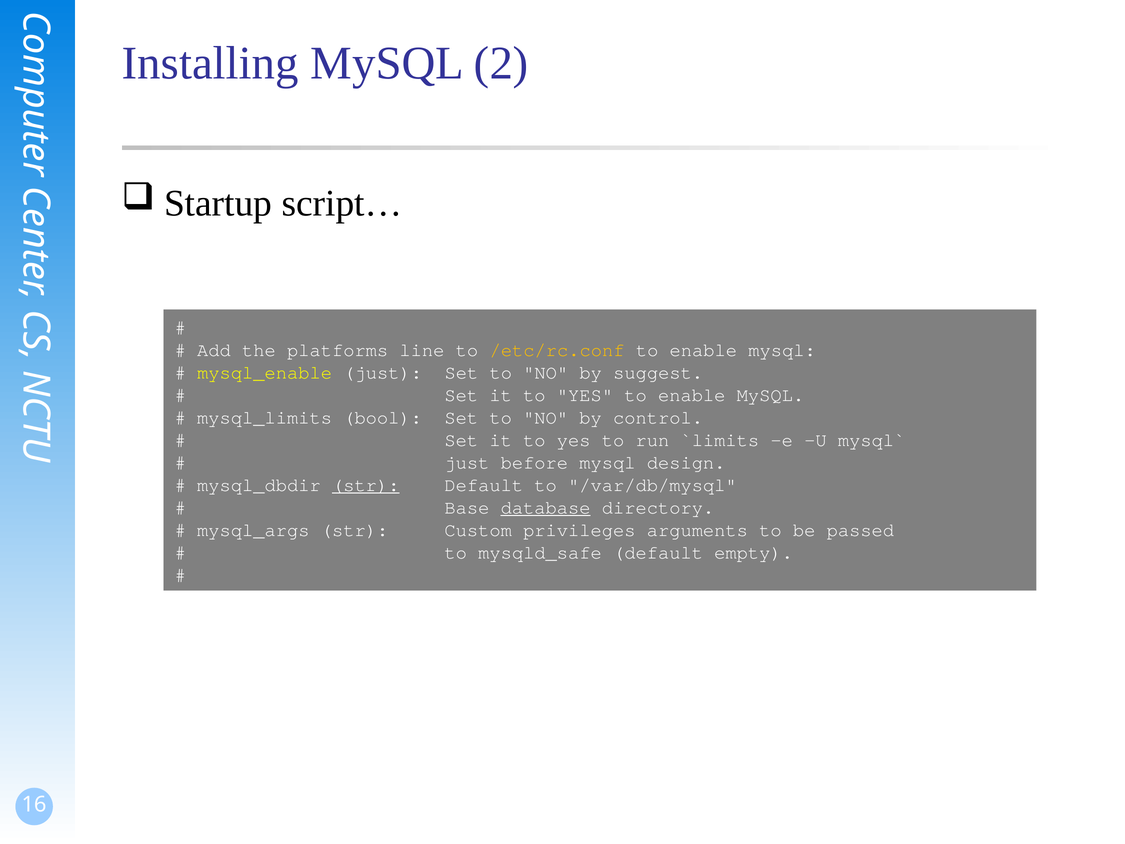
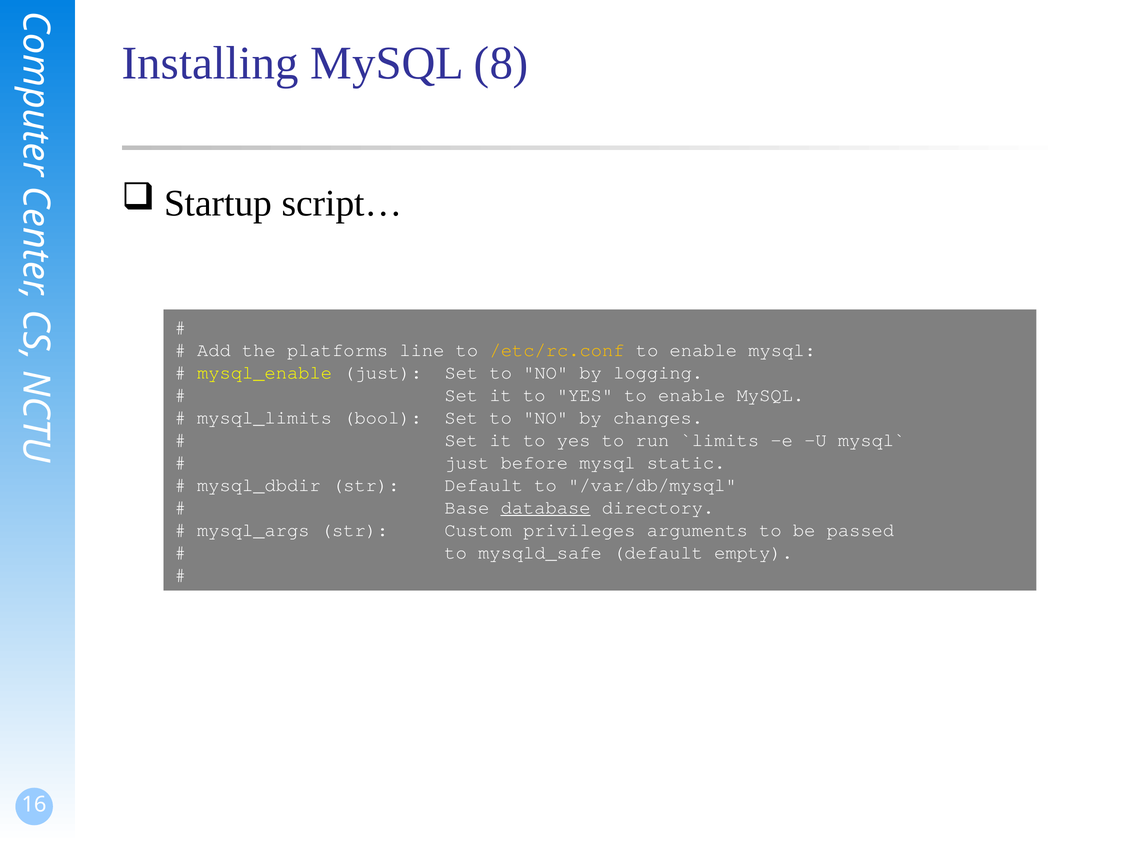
2: 2 -> 8
suggest: suggest -> logging
control: control -> changes
design: design -> static
str at (366, 485) underline: present -> none
